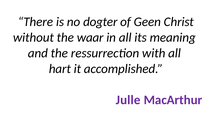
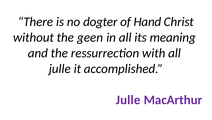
Geen: Geen -> Hand
waar: waar -> geen
hart at (60, 68): hart -> julle
